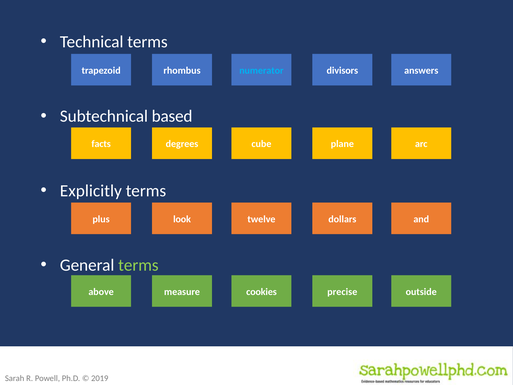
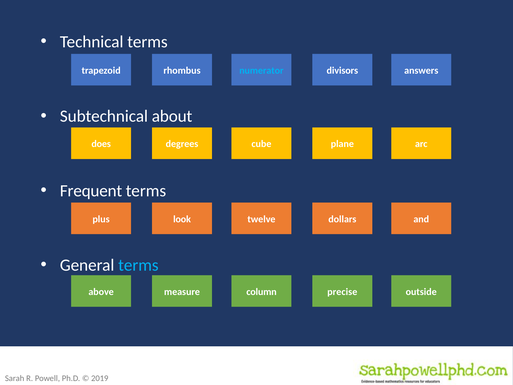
based: based -> about
facts: facts -> does
Explicitly: Explicitly -> Frequent
terms at (138, 265) colour: light green -> light blue
cookies: cookies -> column
